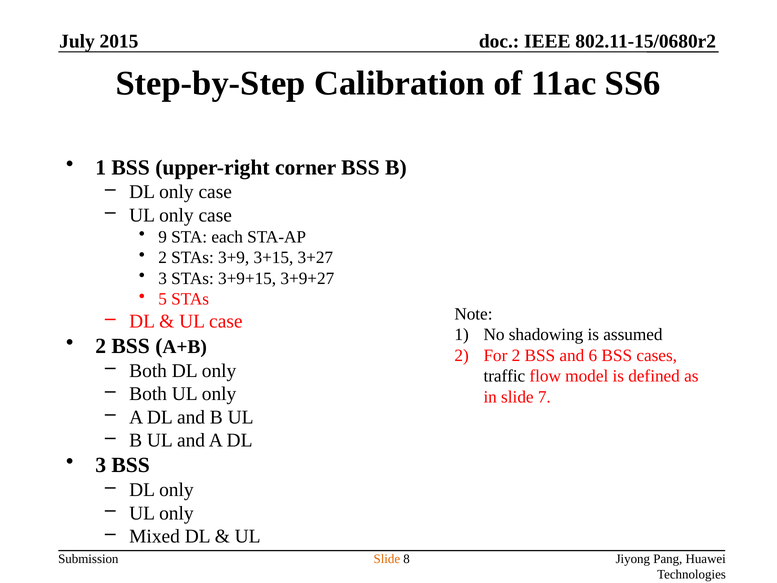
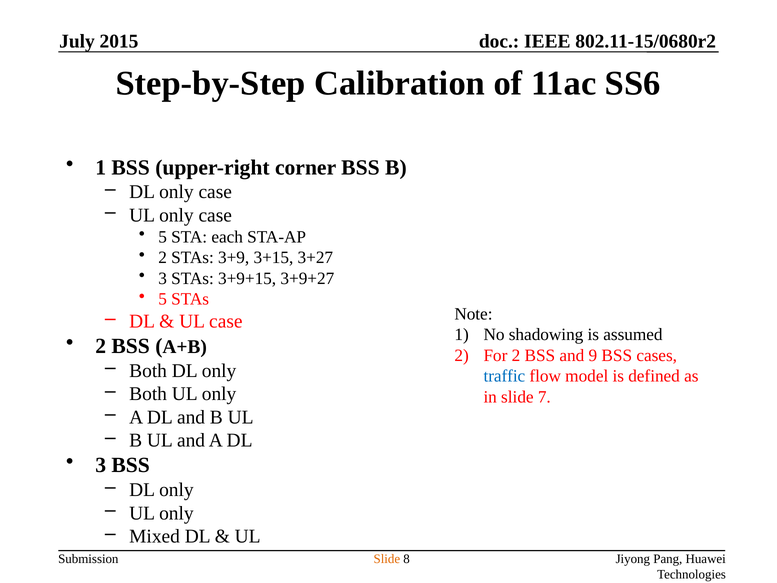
9 at (163, 237): 9 -> 5
6: 6 -> 9
traffic colour: black -> blue
